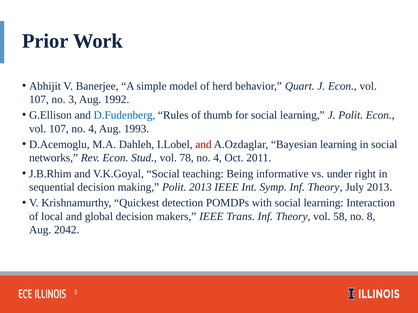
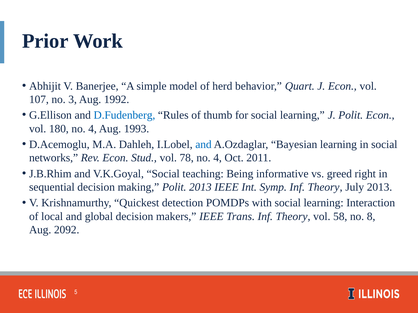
107 at (59, 129): 107 -> 180
and at (203, 145) colour: red -> blue
under: under -> greed
2042: 2042 -> 2092
